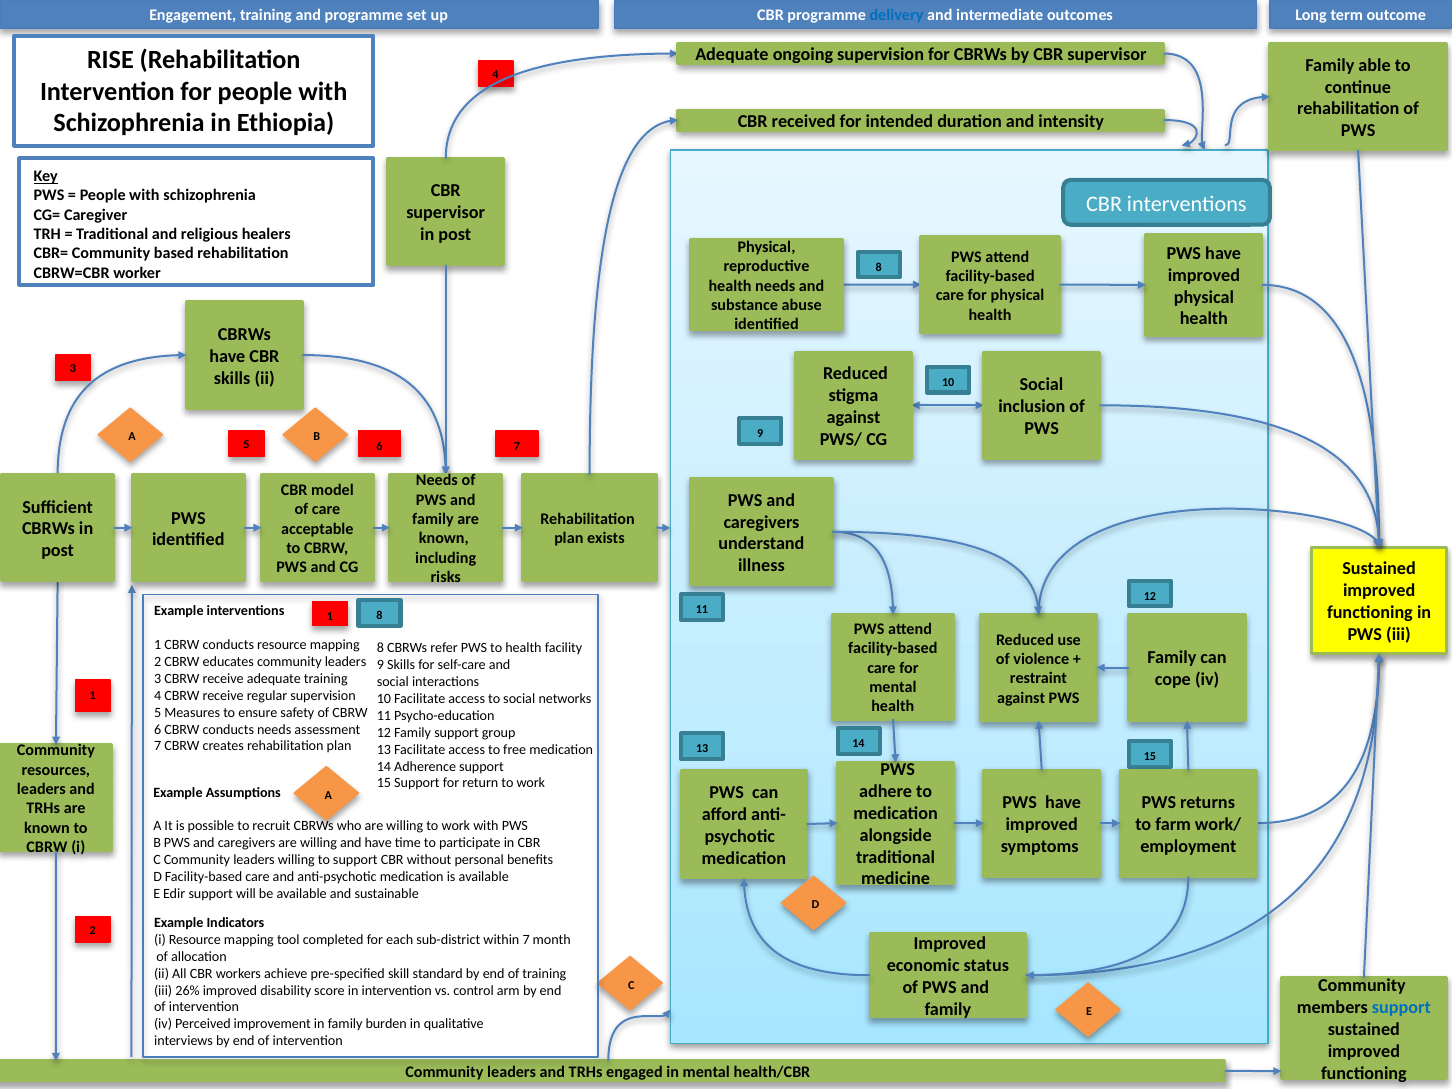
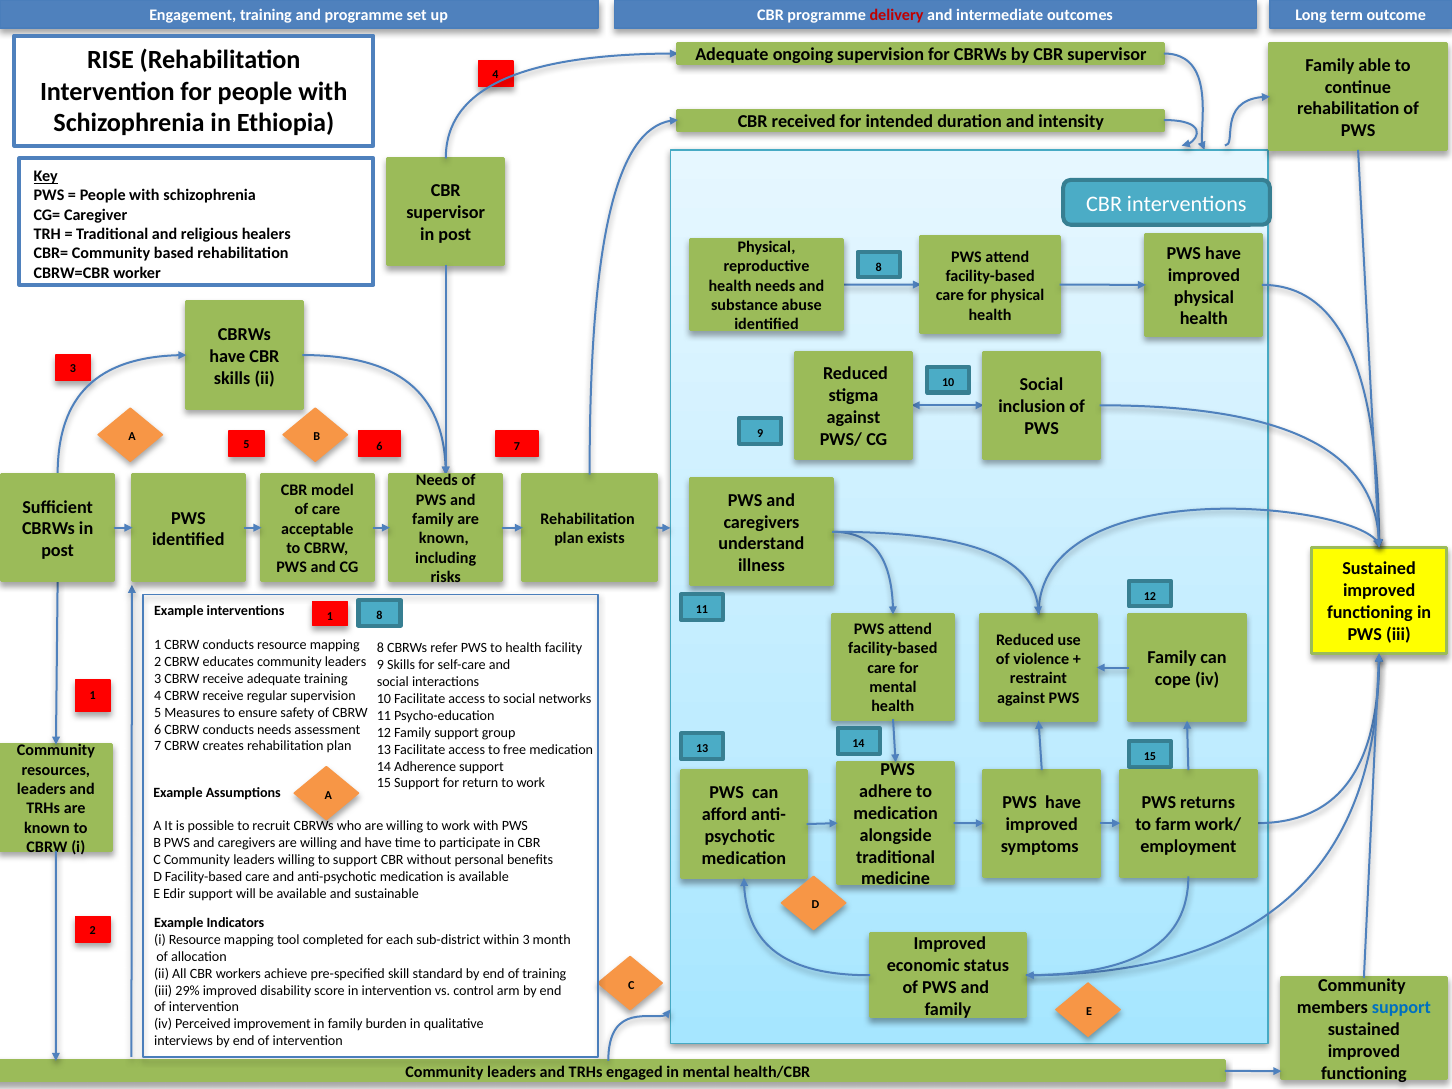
delivery colour: blue -> red
within 7: 7 -> 3
26%: 26% -> 29%
